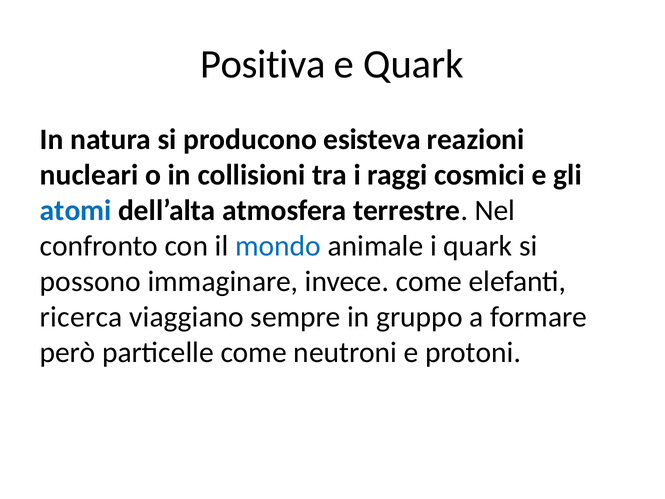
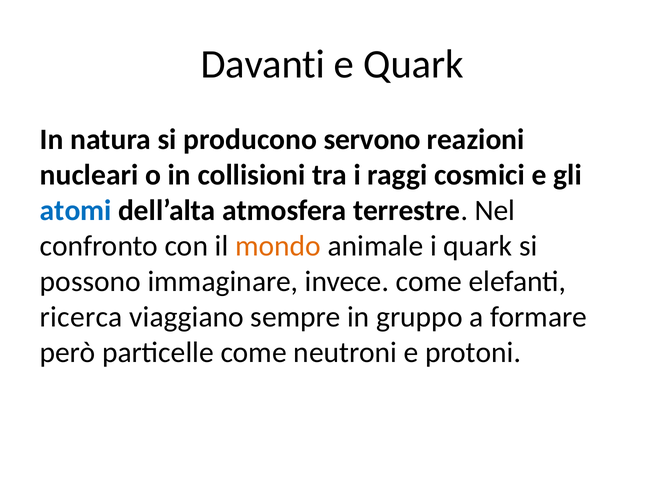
Positiva: Positiva -> Davanti
esisteva: esisteva -> servono
mondo colour: blue -> orange
